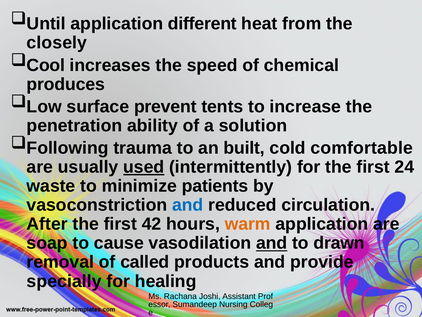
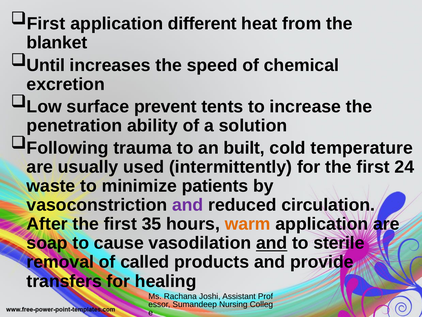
Until at (46, 24): Until -> First
closely: closely -> blanket
Cool: Cool -> Until
produces: produces -> excretion
comfortable: comfortable -> temperature
used underline: present -> none
and at (188, 205) colour: blue -> purple
42: 42 -> 35
drawn: drawn -> sterile
specially: specially -> transfers
